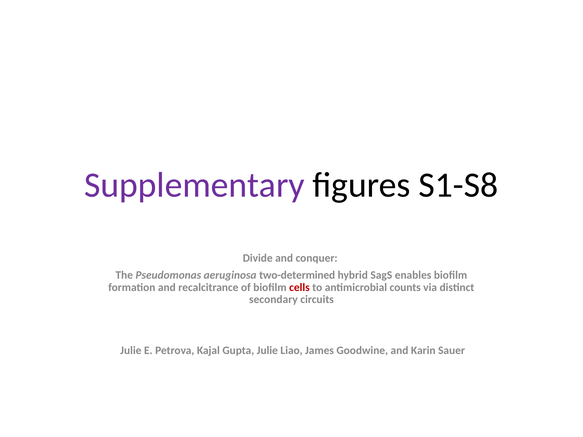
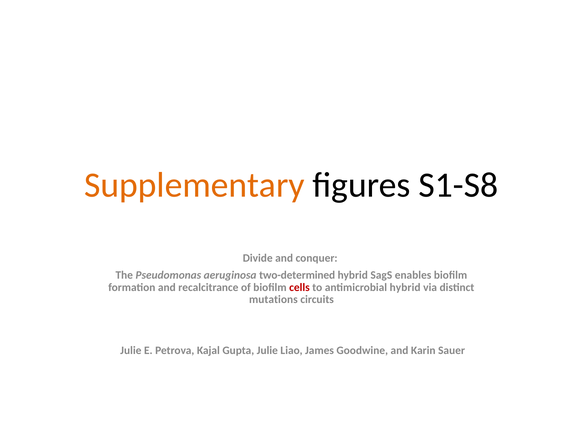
Supplementary colour: purple -> orange
antimicrobial counts: counts -> hybrid
secondary: secondary -> mutations
